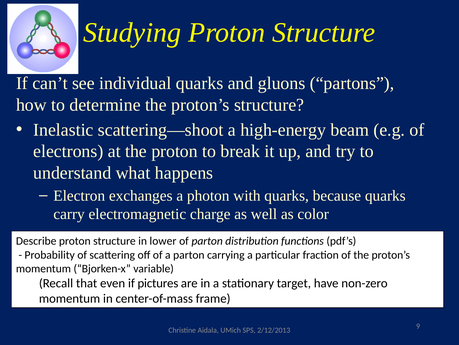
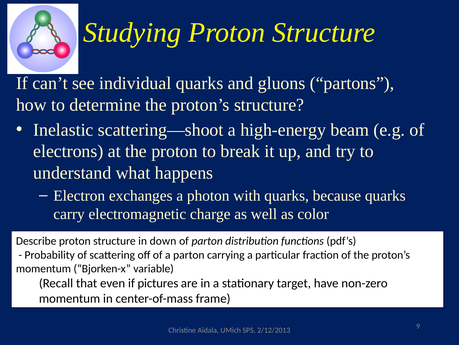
lower: lower -> down
